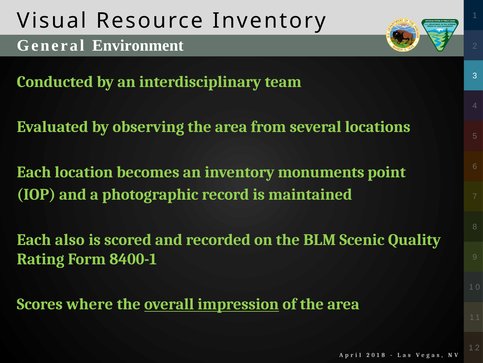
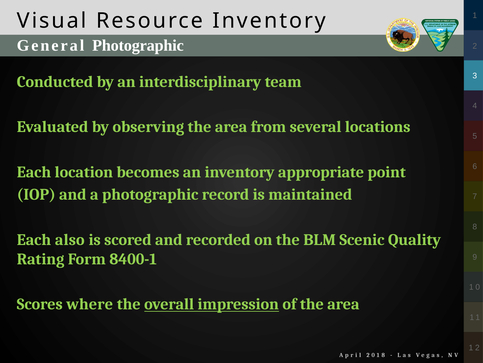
General Environment: Environment -> Photographic
monuments: monuments -> appropriate
